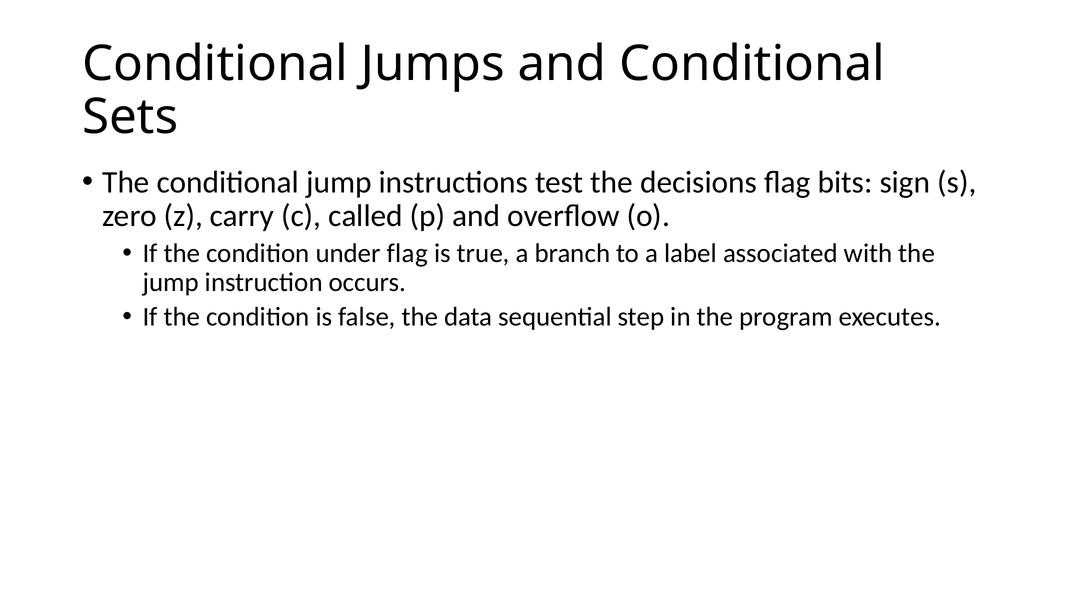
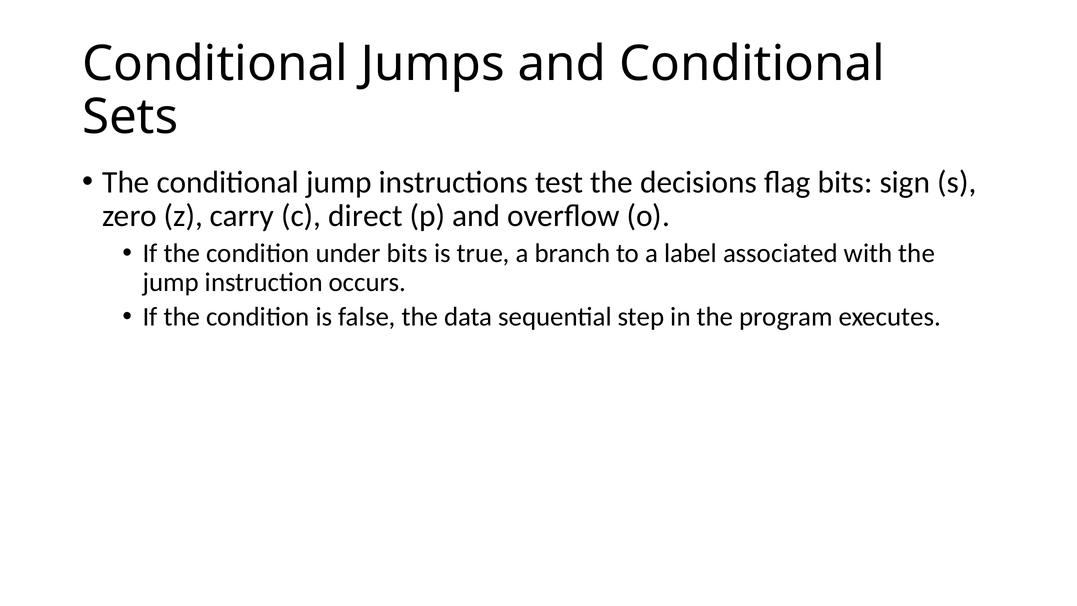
called: called -> direct
under flag: flag -> bits
